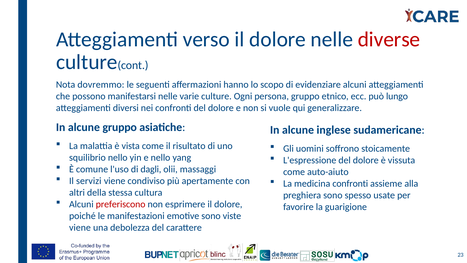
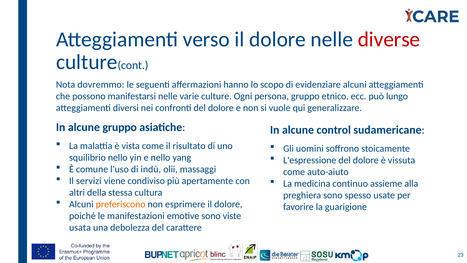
inglese: inglese -> control
dagli: dagli -> indù
medicina confronti: confronti -> continuo
preferiscono colour: red -> orange
viene at (80, 227): viene -> usata
